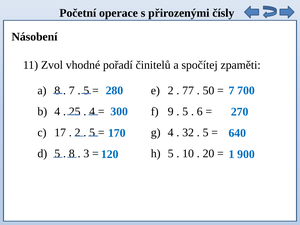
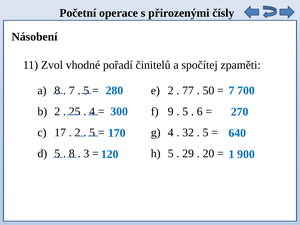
4 at (57, 112): 4 -> 2
10: 10 -> 29
